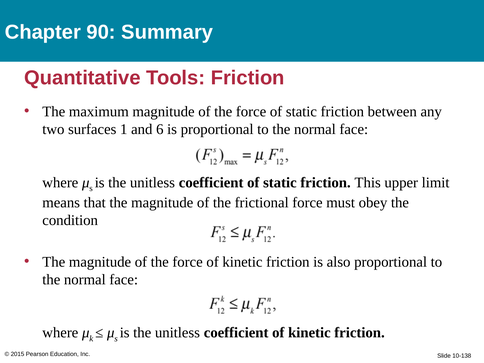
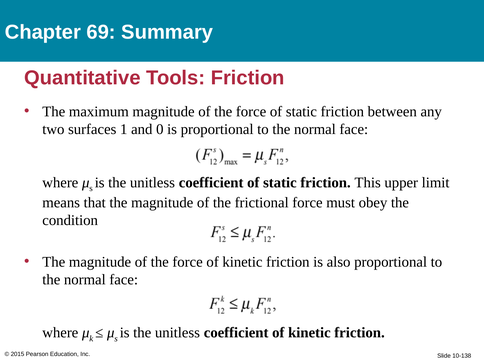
90: 90 -> 69
6: 6 -> 0
